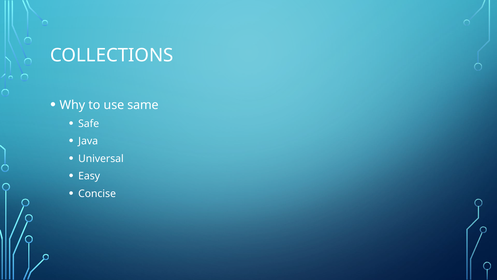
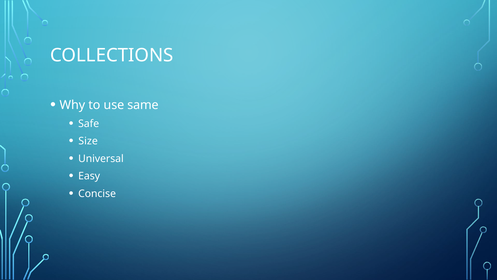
Java: Java -> Size
